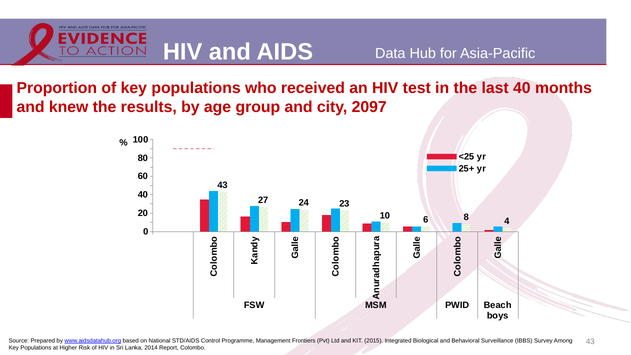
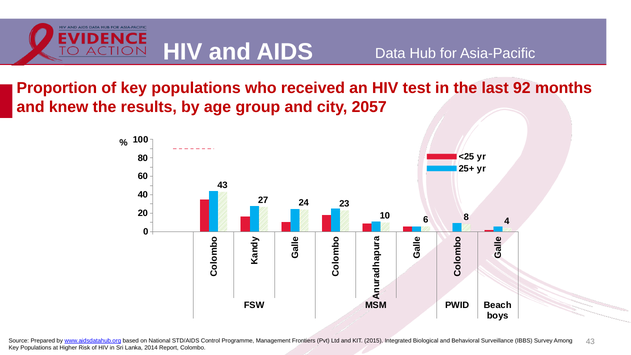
last 40: 40 -> 92
2097: 2097 -> 2057
